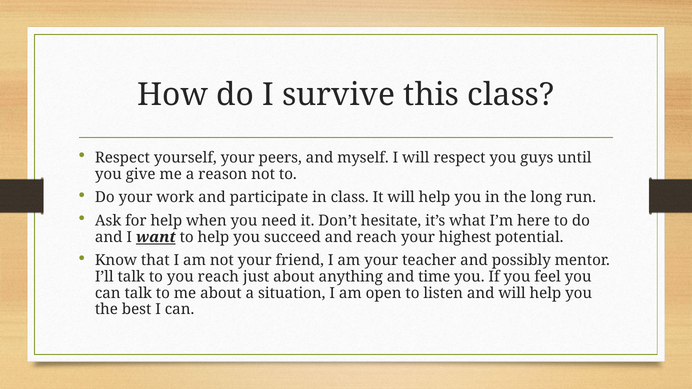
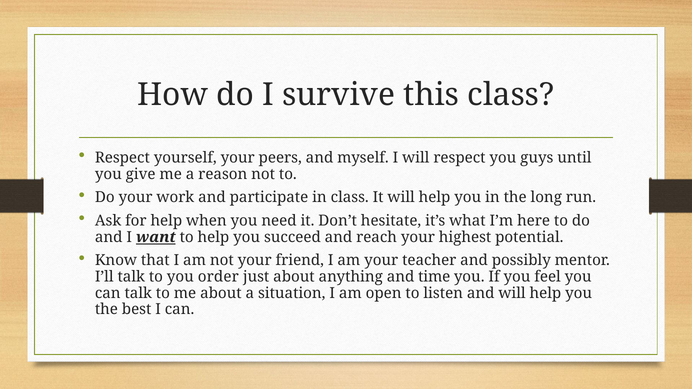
you reach: reach -> order
